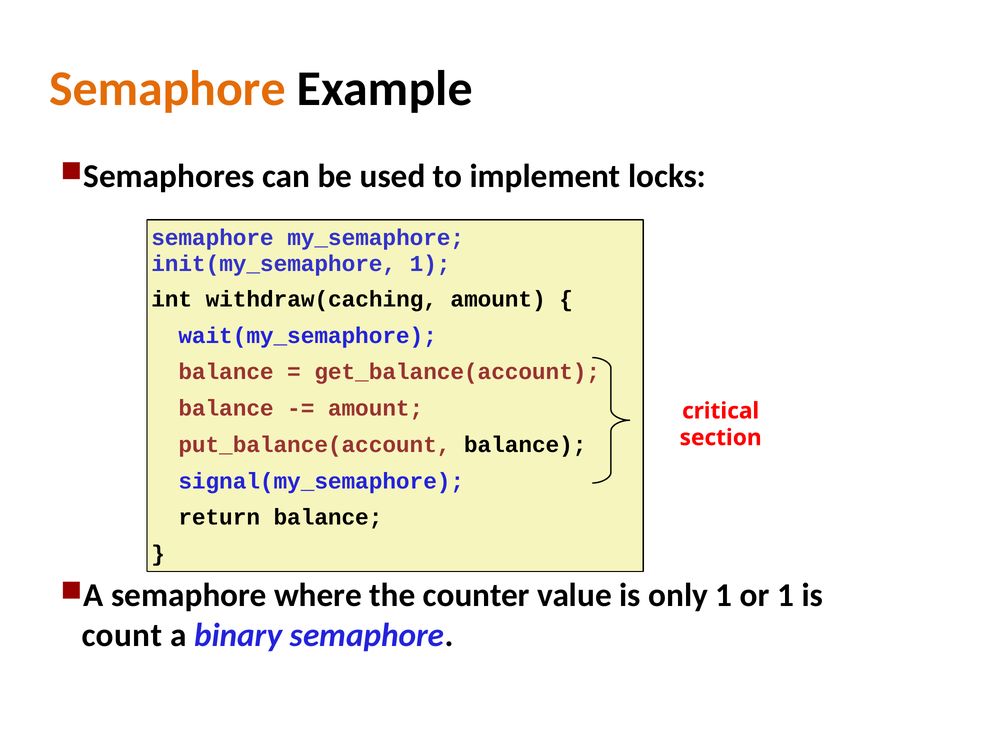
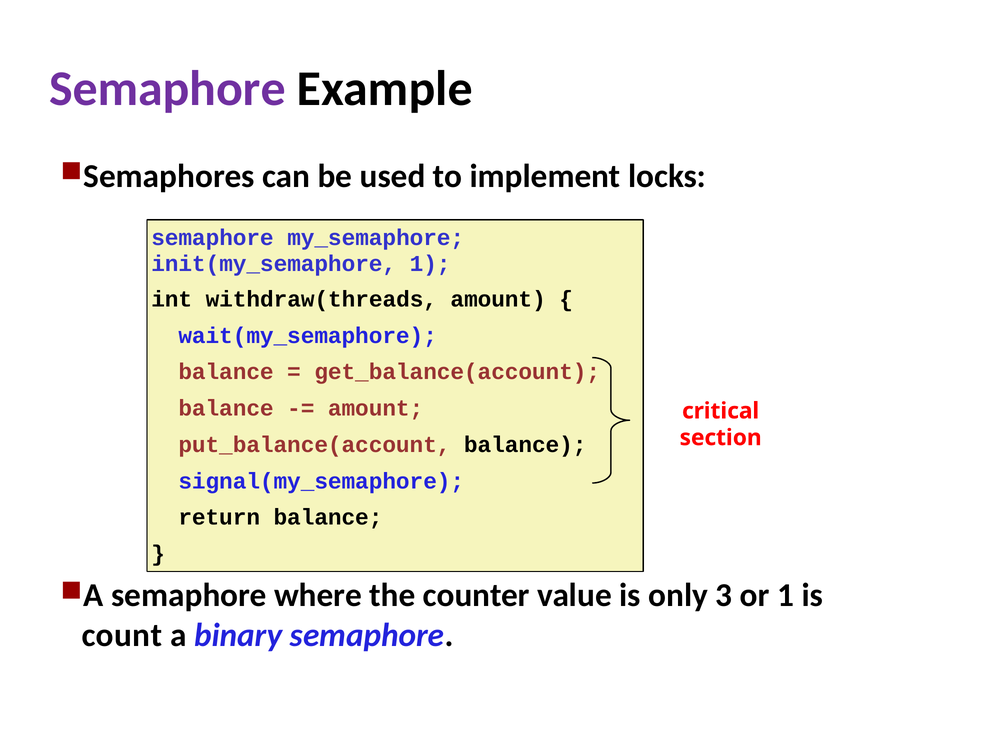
Semaphore at (167, 89) colour: orange -> purple
withdraw(caching: withdraw(caching -> withdraw(threads
only 1: 1 -> 3
